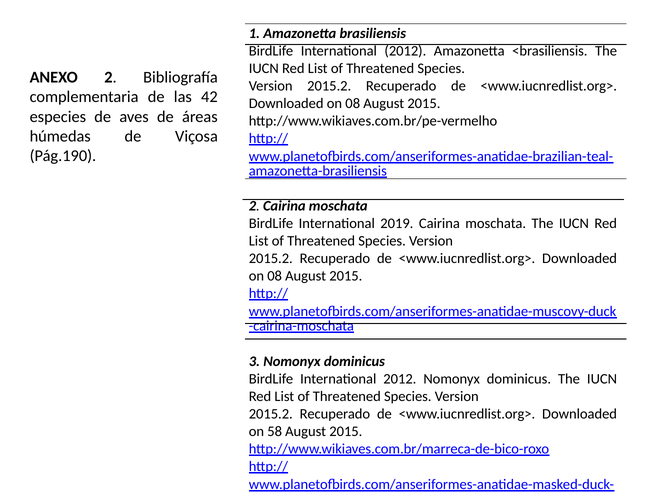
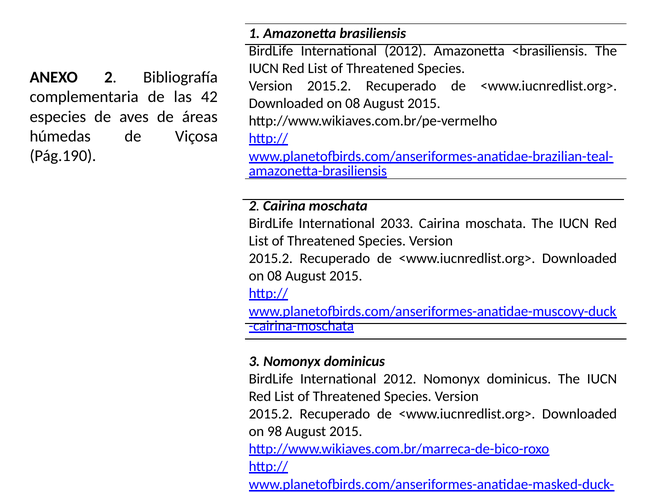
2019: 2019 -> 2033
58: 58 -> 98
